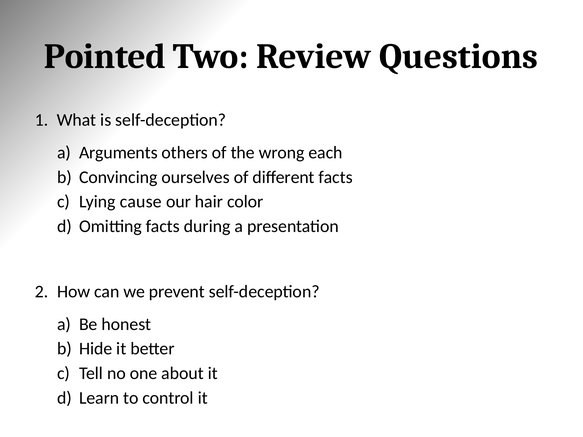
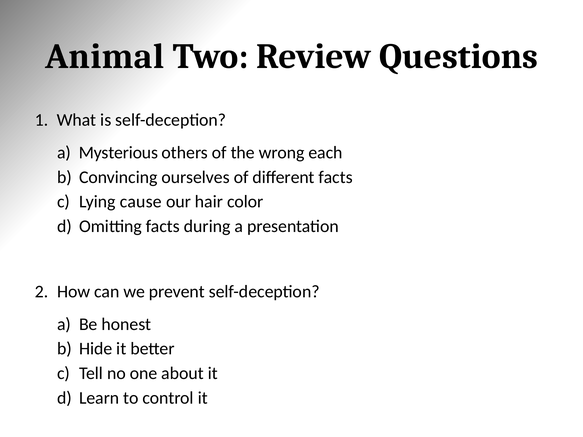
Pointed: Pointed -> Animal
Arguments: Arguments -> Mysterious
